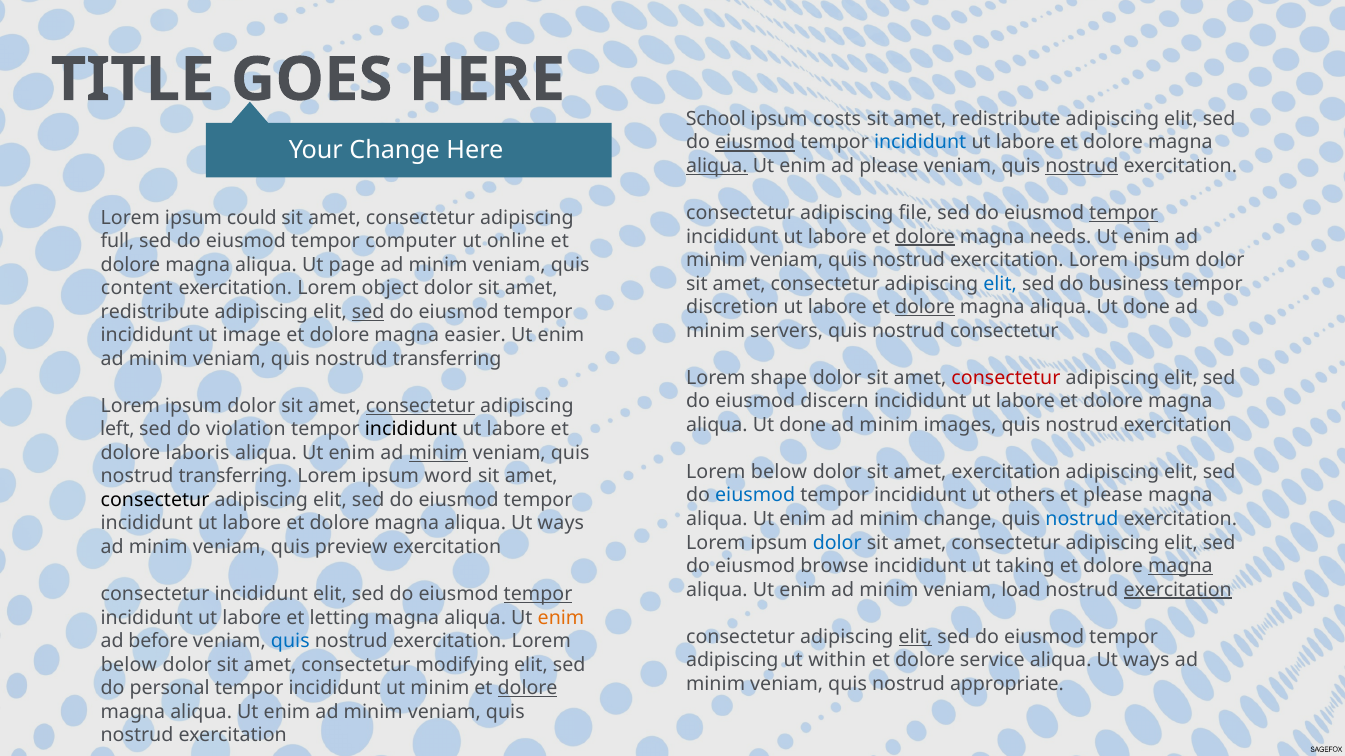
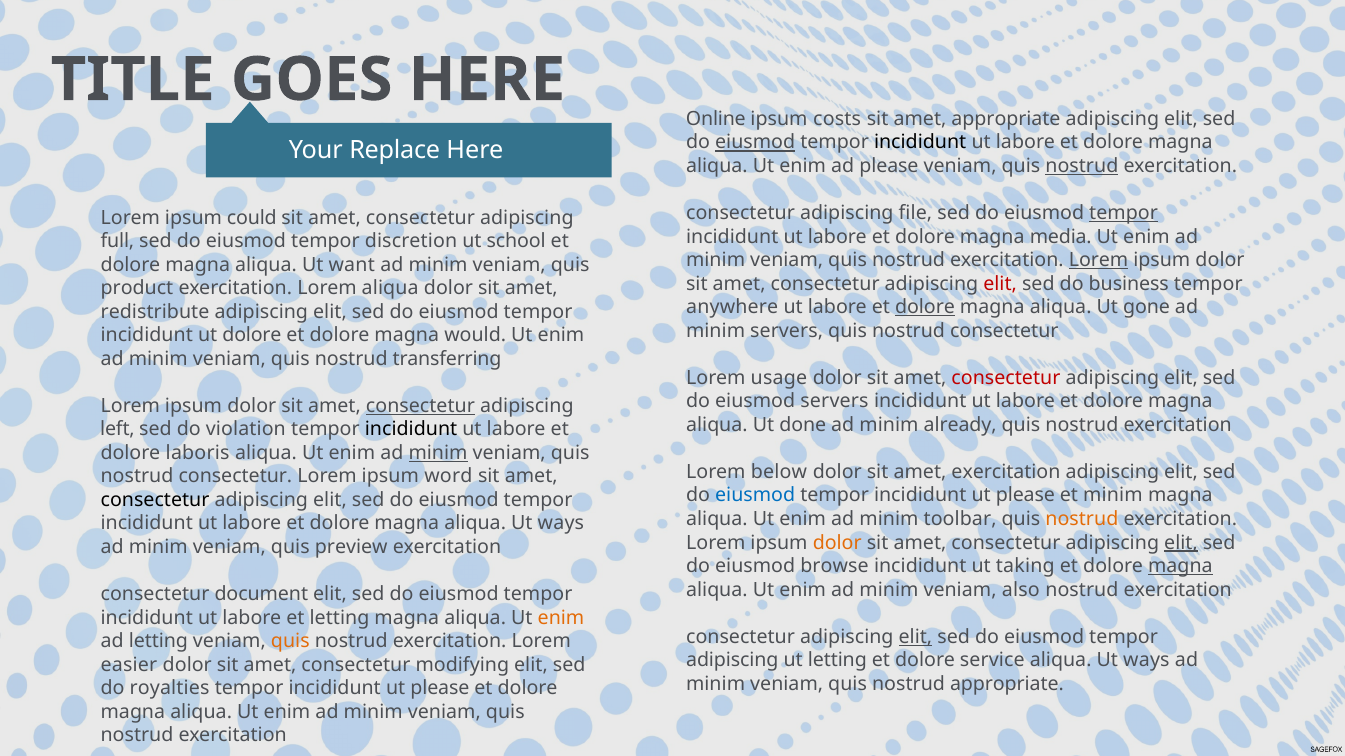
School: School -> Online
redistribute at (1006, 119): redistribute -> appropriate
incididunt at (920, 143) colour: blue -> black
Your Change: Change -> Replace
aliqua at (717, 166) underline: present -> none
dolore at (925, 237) underline: present -> none
needs: needs -> media
computer: computer -> discretion
online: online -> school
Lorem at (1099, 260) underline: none -> present
page: page -> want
elit at (1000, 284) colour: blue -> red
content: content -> product
Lorem object: object -> aliqua
discretion: discretion -> anywhere
done at (1147, 307): done -> gone
sed at (368, 312) underline: present -> none
ut image: image -> dolore
easier: easier -> would
shape: shape -> usage
eiusmod discern: discern -> servers
images: images -> already
transferring at (235, 477): transferring -> consectetur
others at (1025, 496): others -> please
et please: please -> minim
minim change: change -> toolbar
nostrud at (1082, 519) colour: blue -> orange
dolor at (837, 543) colour: blue -> orange
elit at (1181, 543) underline: none -> present
load: load -> also
exercitation at (1178, 590) underline: present -> none
consectetur incididunt: incididunt -> document
tempor at (538, 595) underline: present -> none
ad before: before -> letting
quis at (290, 642) colour: blue -> orange
ut within: within -> letting
below at (129, 665): below -> easier
personal: personal -> royalties
minim at (440, 689): minim -> please
dolore at (528, 689) underline: present -> none
